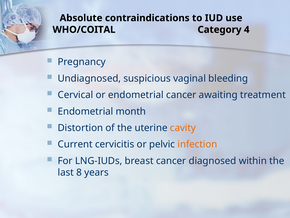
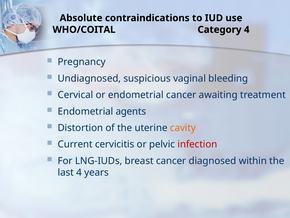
month: month -> agents
infection colour: orange -> red
last 8: 8 -> 4
